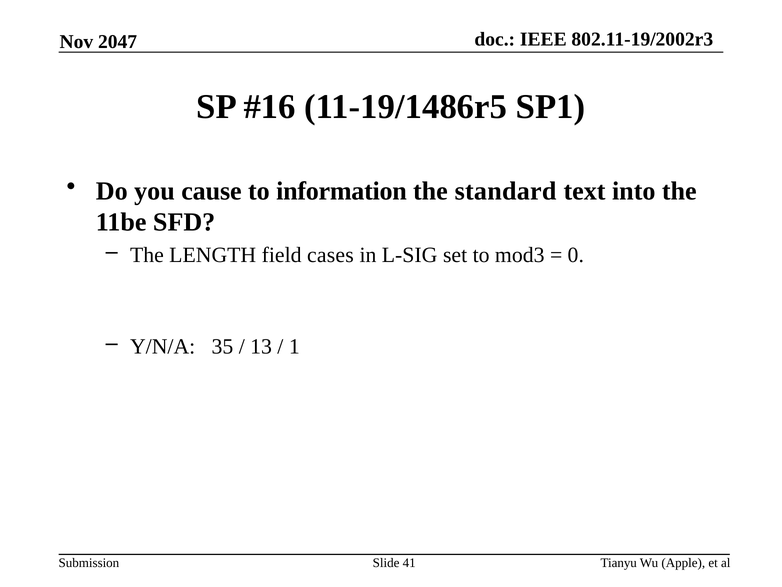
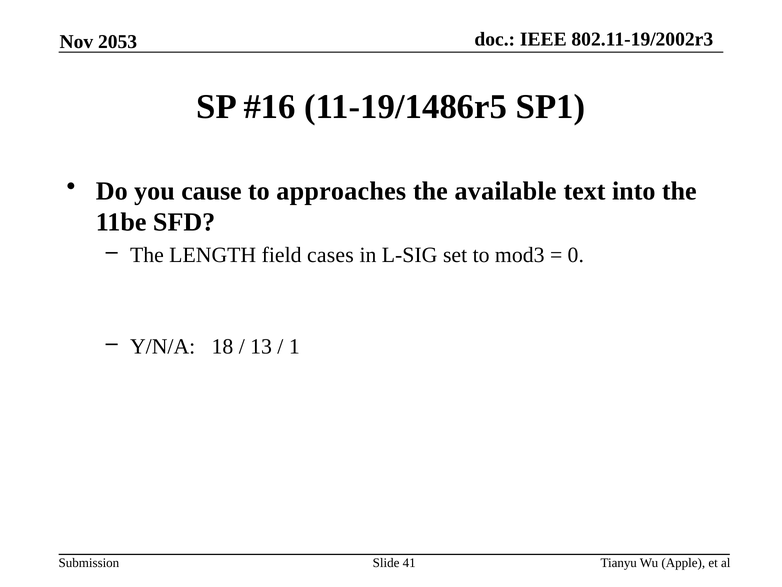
2047: 2047 -> 2053
information: information -> approaches
standard: standard -> available
35: 35 -> 18
